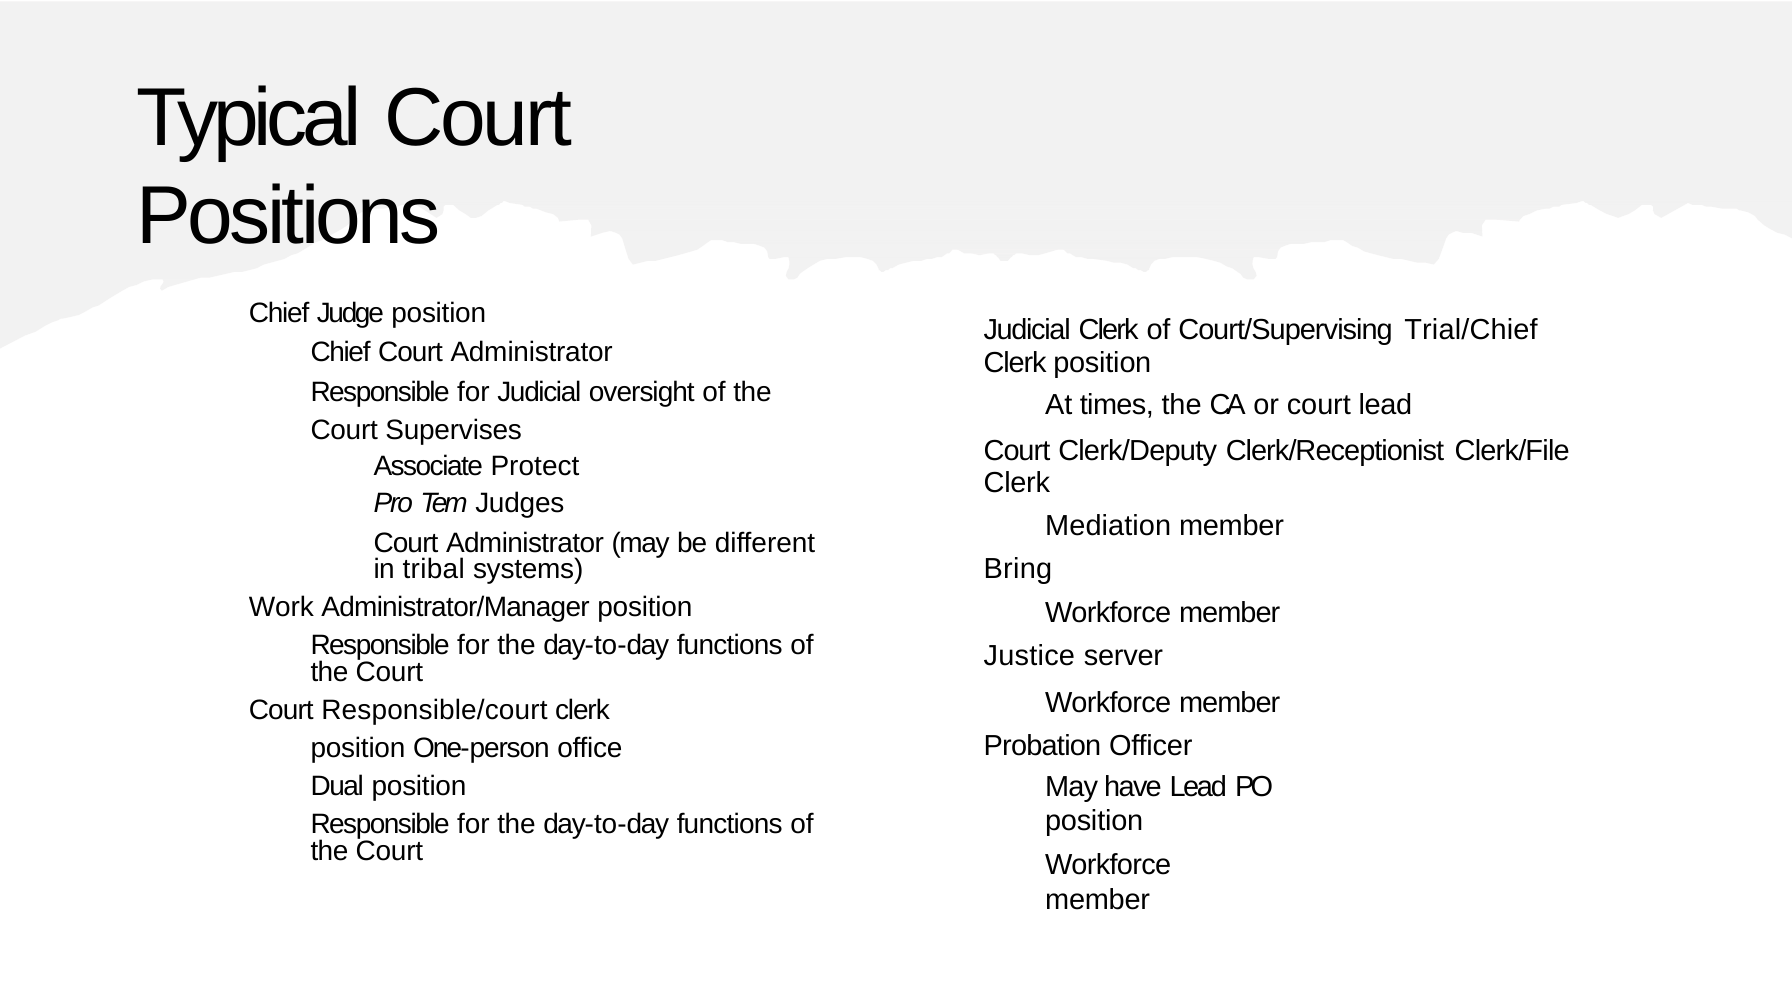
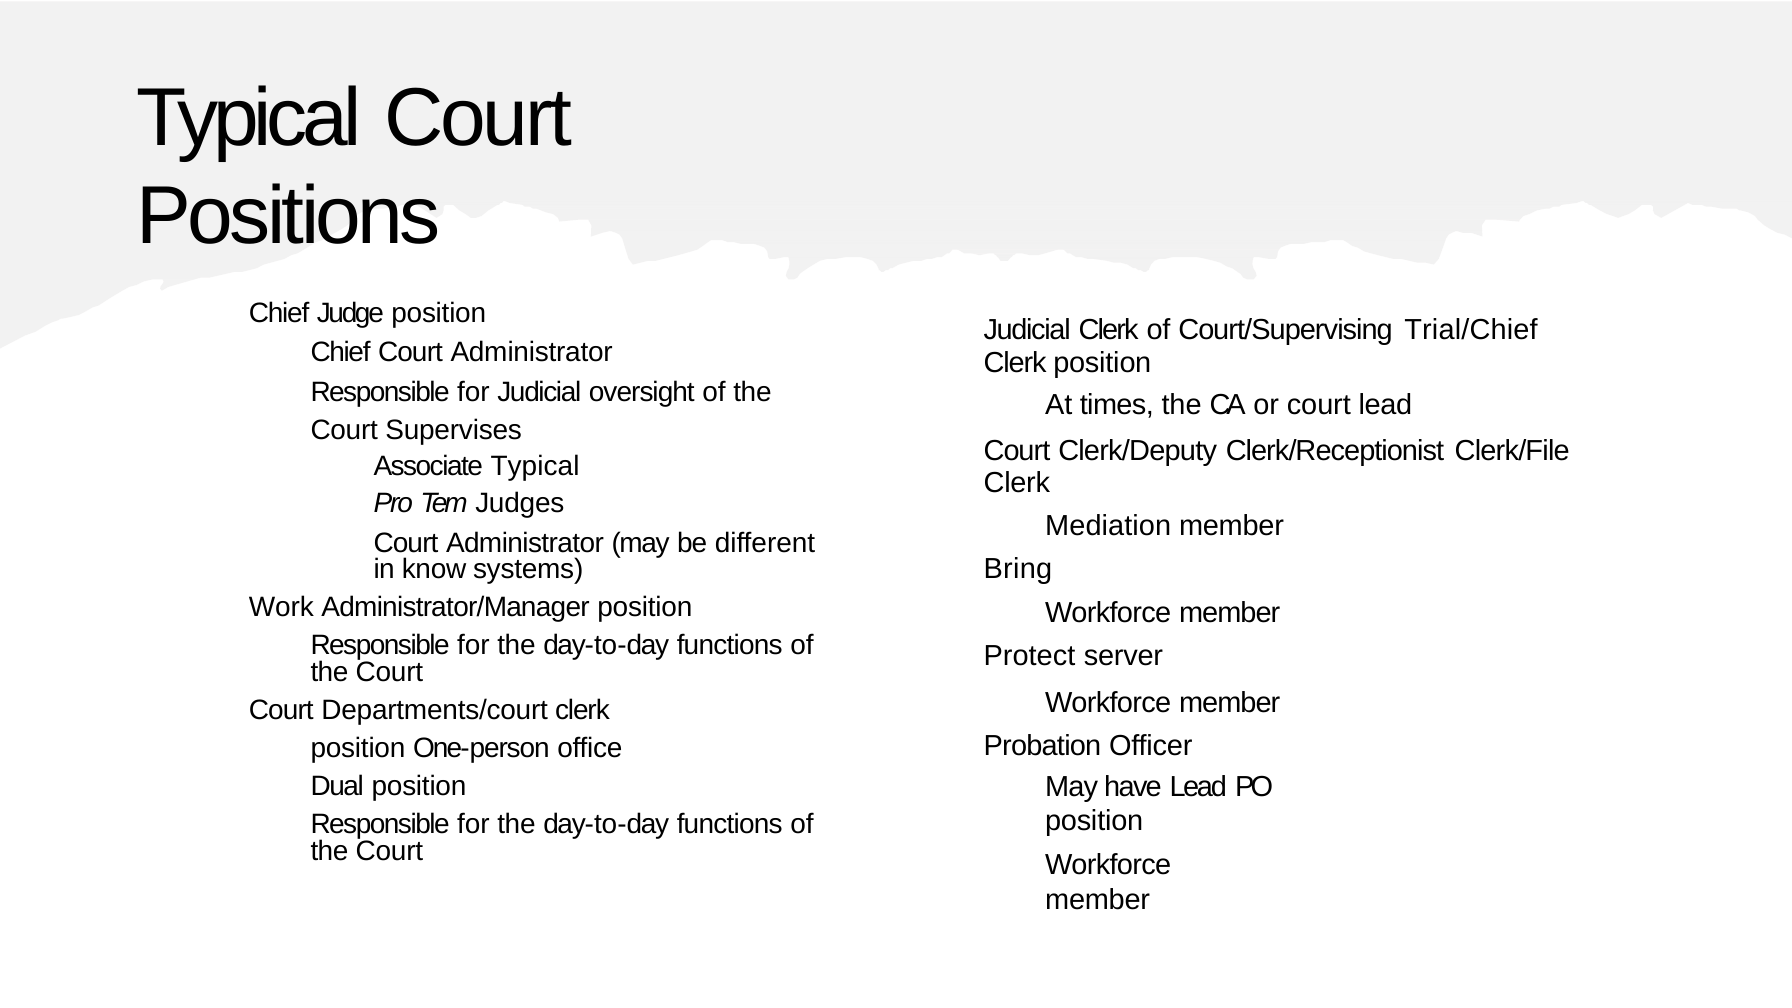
Associate Protect: Protect -> Typical
tribal: tribal -> know
Justice: Justice -> Protect
Responsible/court: Responsible/court -> Departments/court
